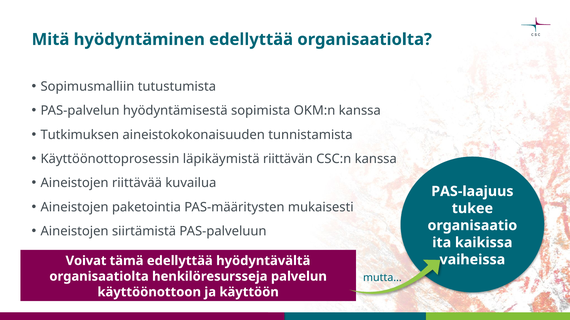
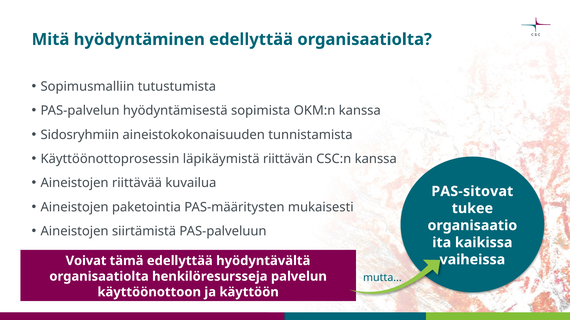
Tutkimuksen: Tutkimuksen -> Sidosryhmiin
PAS-laajuus: PAS-laajuus -> PAS-sitovat
